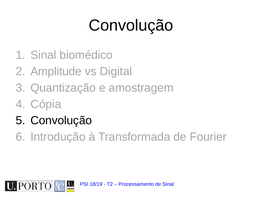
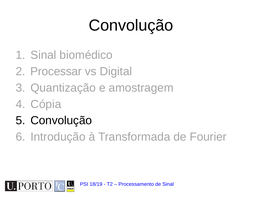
Amplitude: Amplitude -> Processar
